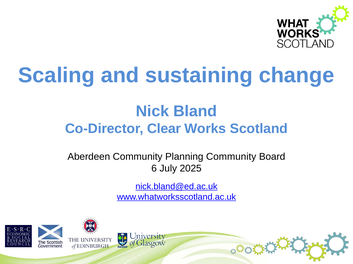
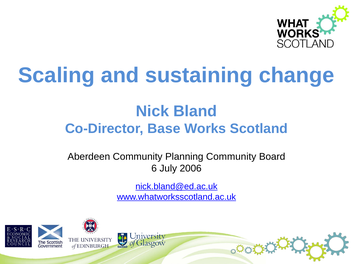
Clear: Clear -> Base
2025: 2025 -> 2006
